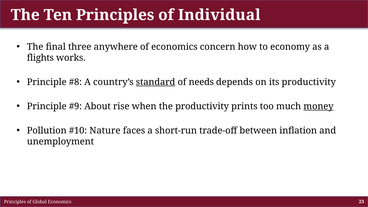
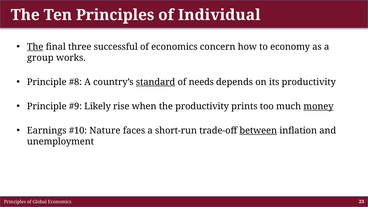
The at (35, 47) underline: none -> present
anywhere: anywhere -> successful
flights: flights -> group
About: About -> Likely
Pollution: Pollution -> Earnings
between underline: none -> present
